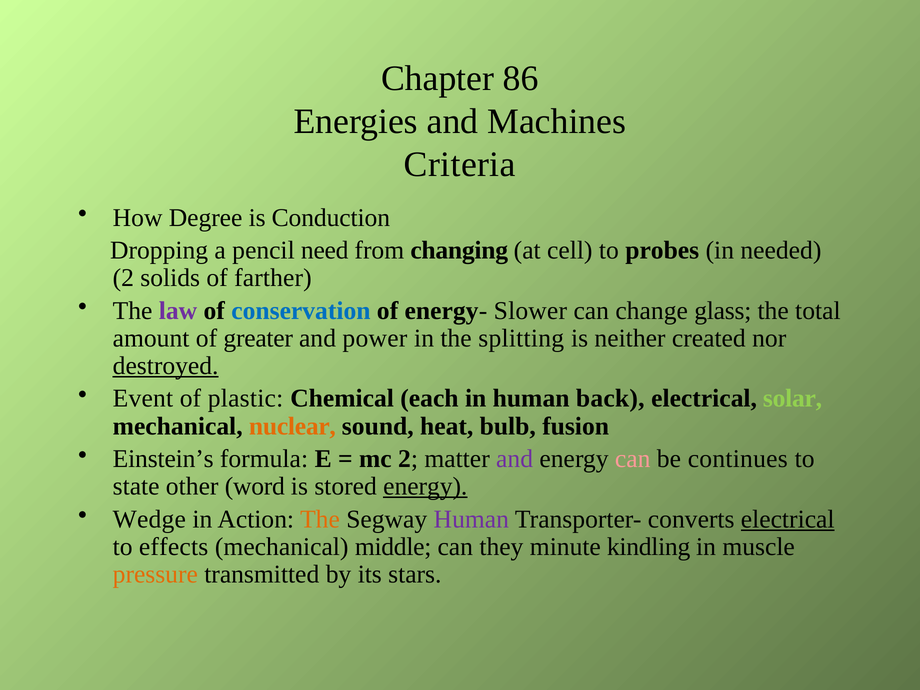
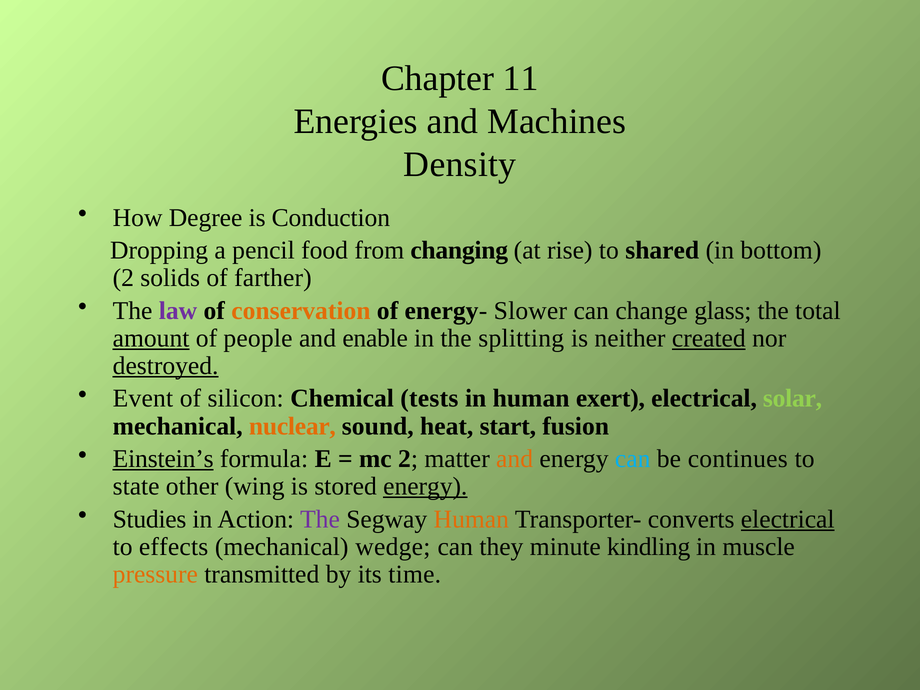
86: 86 -> 11
Criteria: Criteria -> Density
need: need -> food
cell: cell -> rise
probes: probes -> shared
needed: needed -> bottom
conservation colour: blue -> orange
amount underline: none -> present
greater: greater -> people
power: power -> enable
created underline: none -> present
plastic: plastic -> silicon
each: each -> tests
back: back -> exert
bulb: bulb -> start
Einstein’s underline: none -> present
and at (515, 459) colour: purple -> orange
can at (633, 459) colour: pink -> light blue
word: word -> wing
Wedge: Wedge -> Studies
The at (320, 519) colour: orange -> purple
Human at (471, 519) colour: purple -> orange
middle: middle -> wedge
stars: stars -> time
